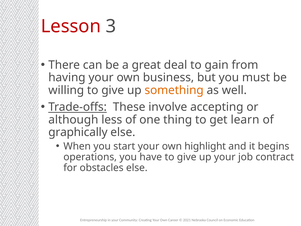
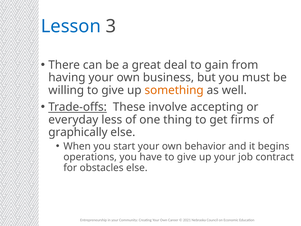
Lesson colour: red -> blue
although: although -> everyday
learn: learn -> firms
highlight: highlight -> behavior
